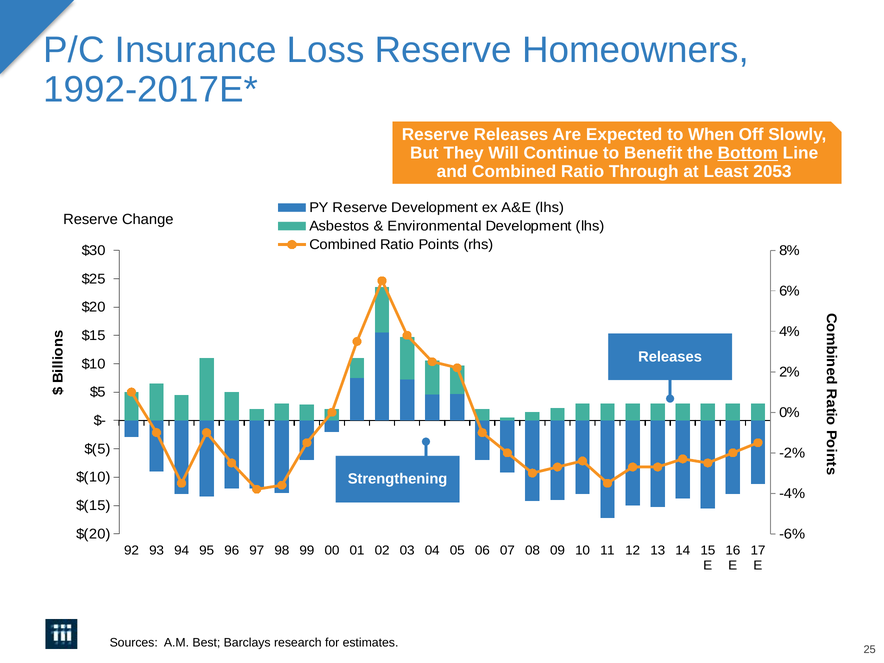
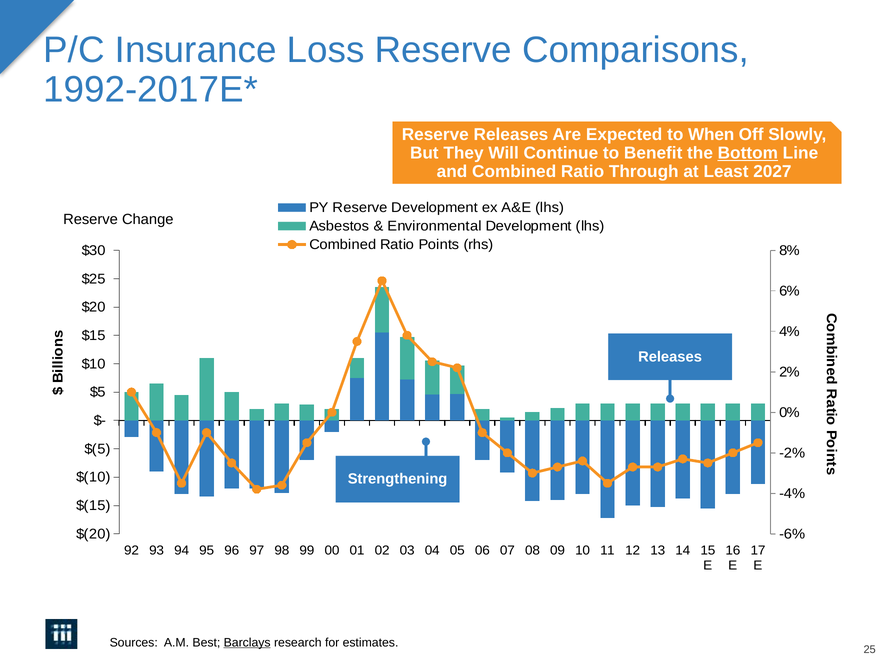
Homeowners: Homeowners -> Comparisons
2053: 2053 -> 2027
Barclays underline: none -> present
